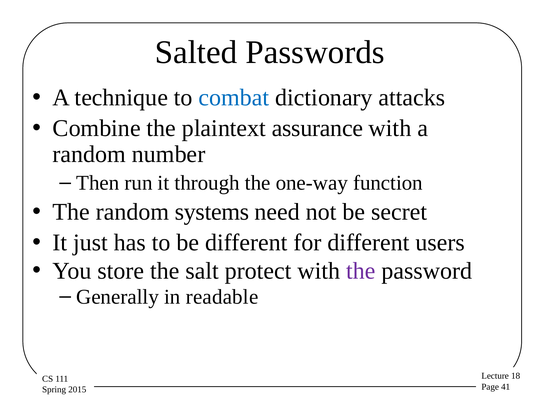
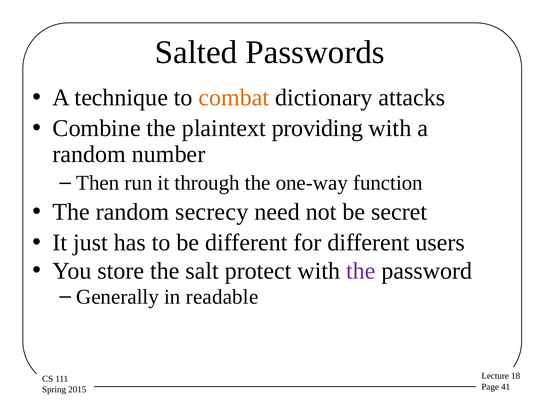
combat colour: blue -> orange
assurance: assurance -> providing
systems: systems -> secrecy
